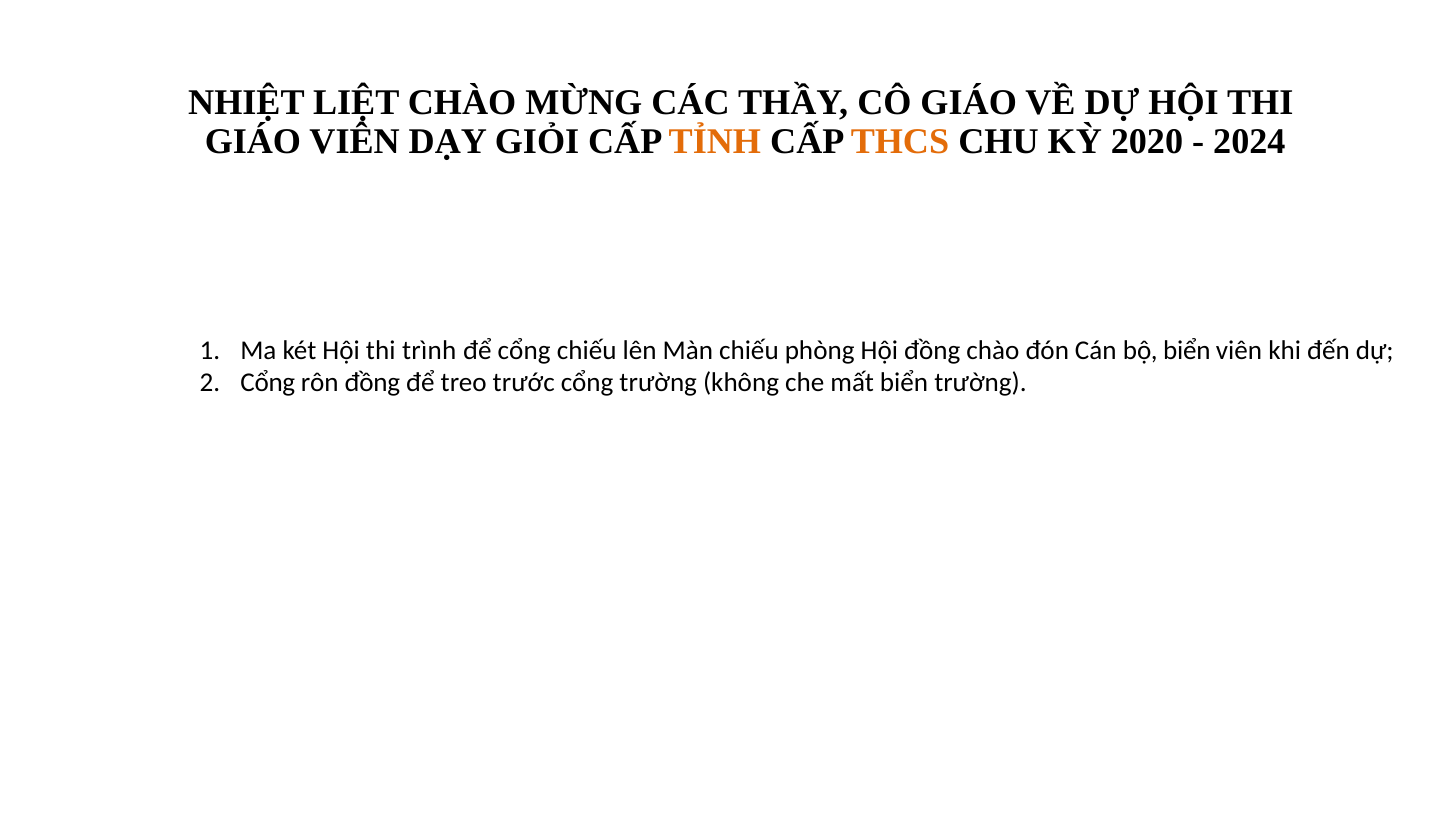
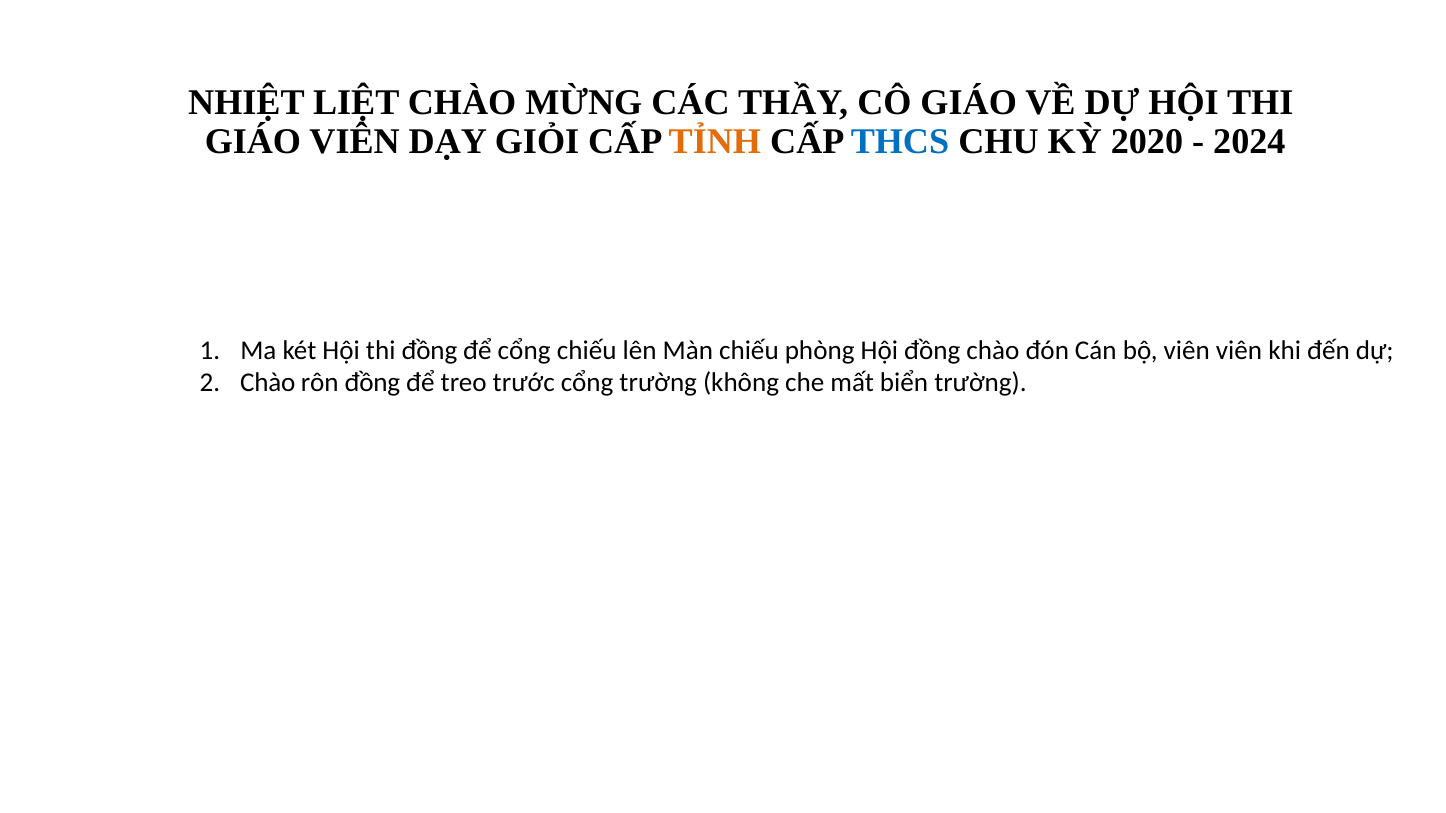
THCS colour: orange -> blue
thi trình: trình -> đồng
bộ biển: biển -> viên
Cổng at (268, 383): Cổng -> Chào
